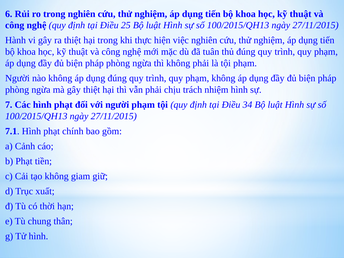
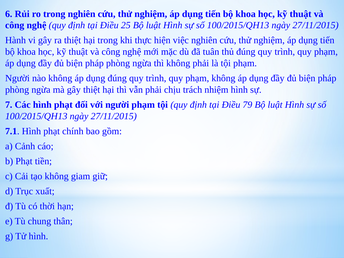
34: 34 -> 79
